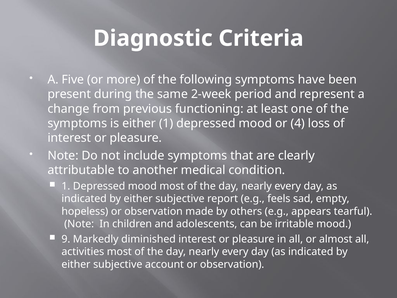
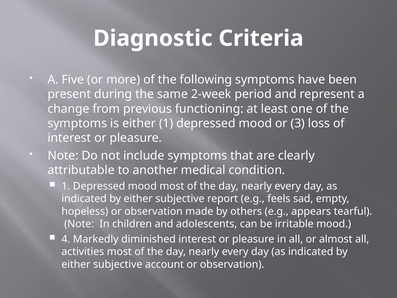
4: 4 -> 3
9: 9 -> 4
